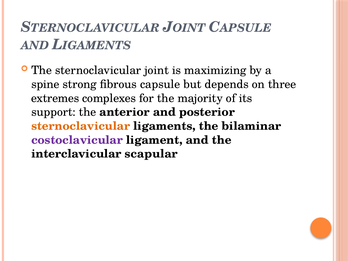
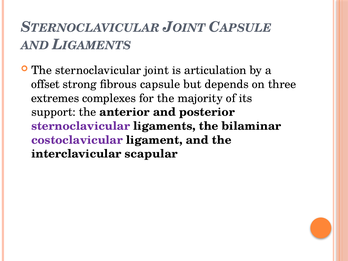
maximizing: maximizing -> articulation
spine: spine -> offset
sternoclavicular at (81, 126) colour: orange -> purple
